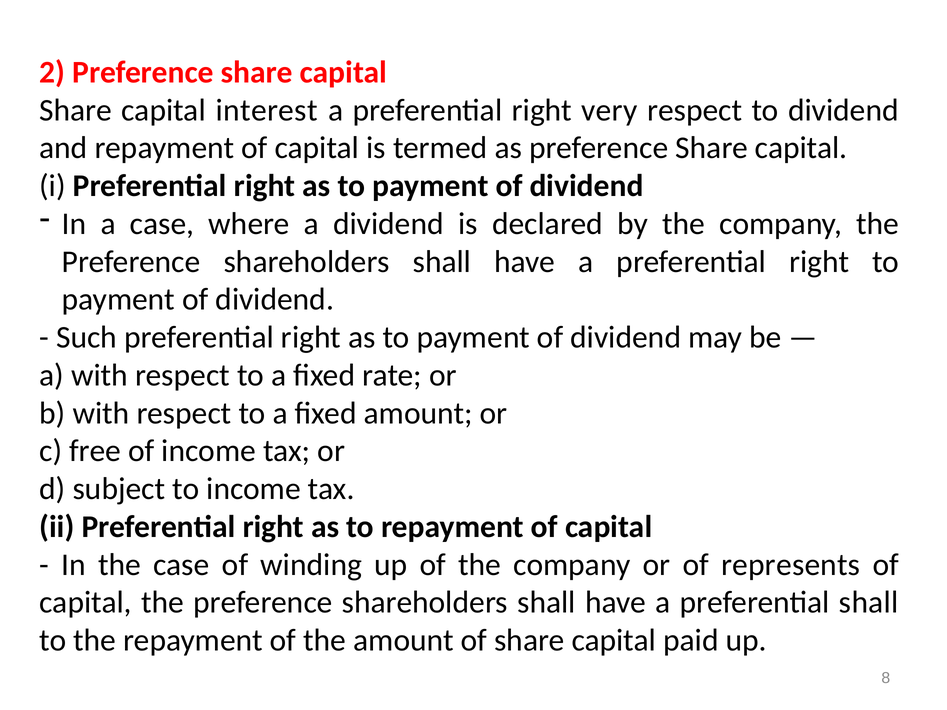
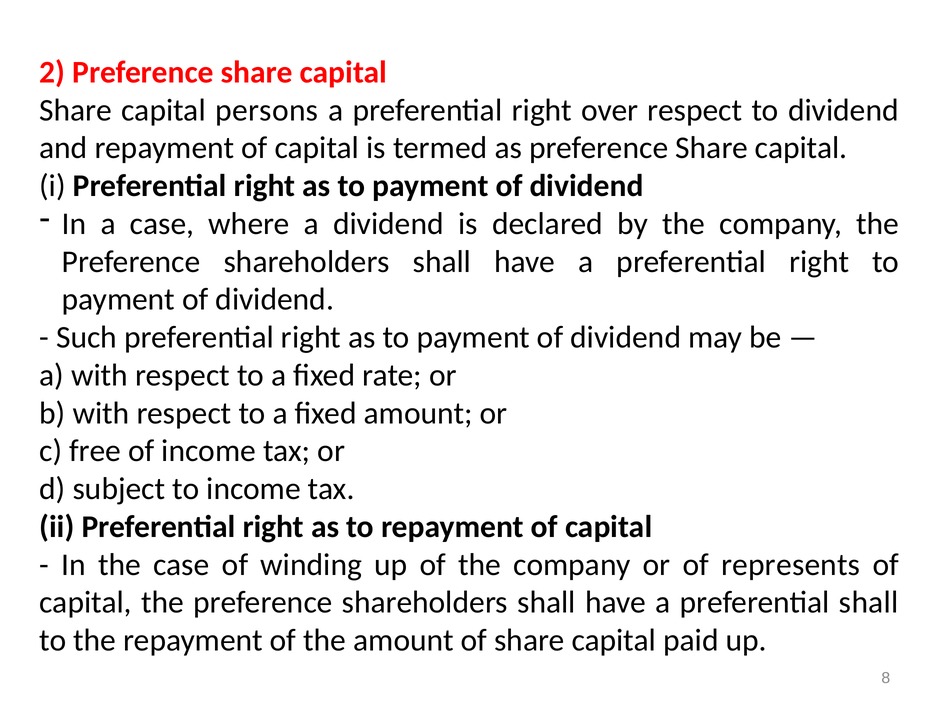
interest: interest -> persons
very: very -> over
